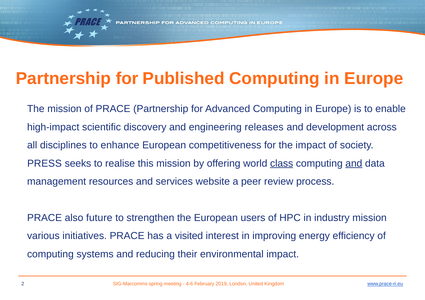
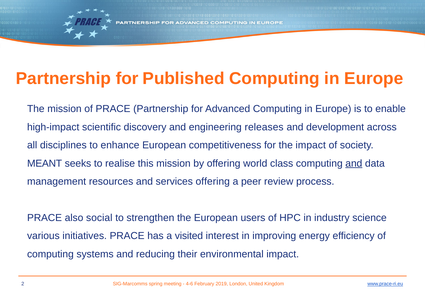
PRESS: PRESS -> MEANT
class underline: present -> none
services website: website -> offering
future: future -> social
industry mission: mission -> science
